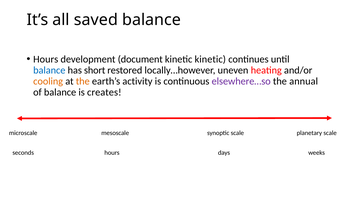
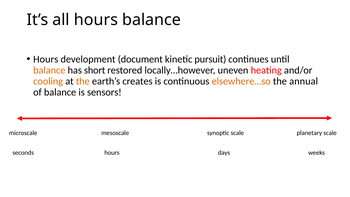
all saved: saved -> hours
kinetic kinetic: kinetic -> pursuit
balance at (49, 70) colour: blue -> orange
activity: activity -> creates
elsewhere…so colour: purple -> orange
creates: creates -> sensors
